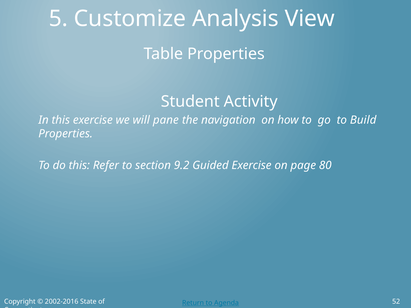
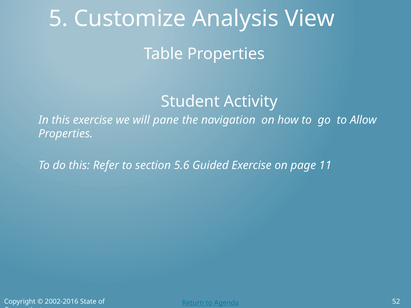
Build: Build -> Allow
9.2: 9.2 -> 5.6
80: 80 -> 11
